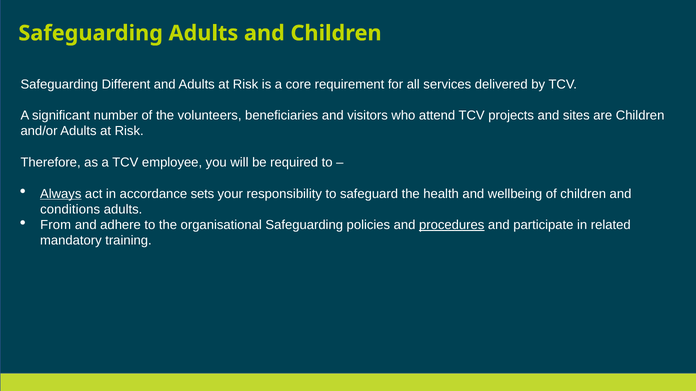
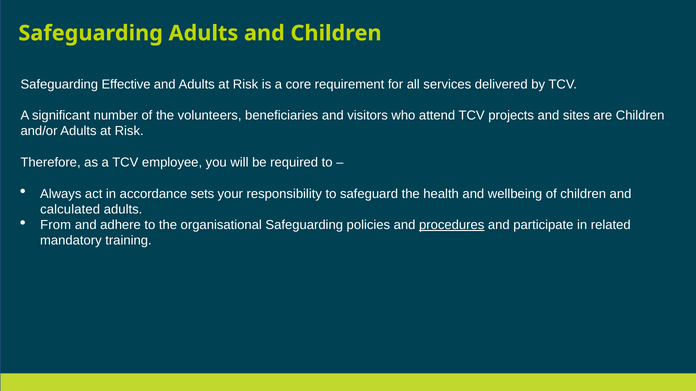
Different: Different -> Effective
Always underline: present -> none
conditions: conditions -> calculated
